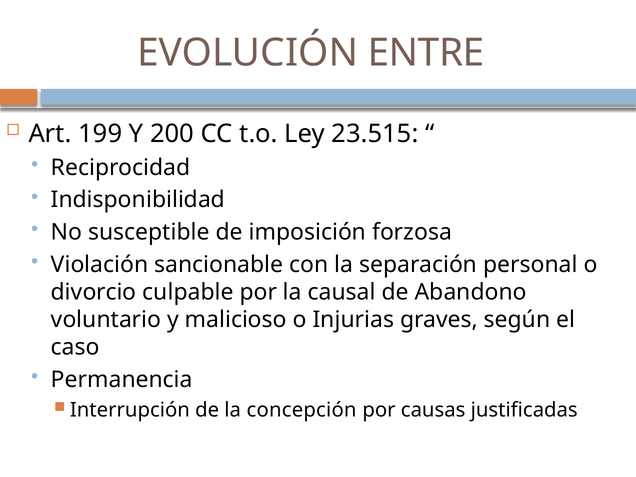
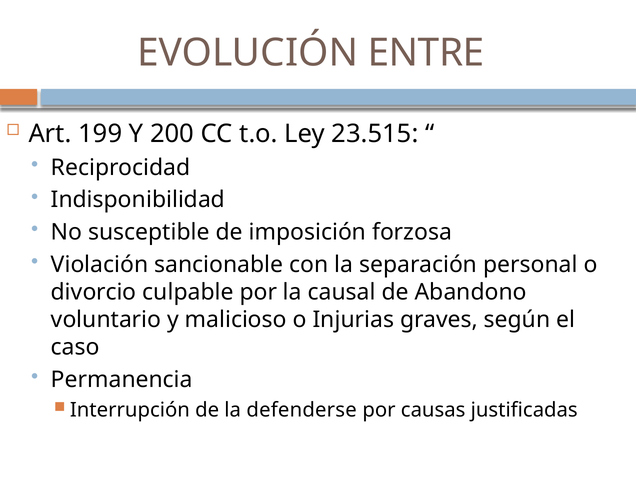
concepción: concepción -> defenderse
